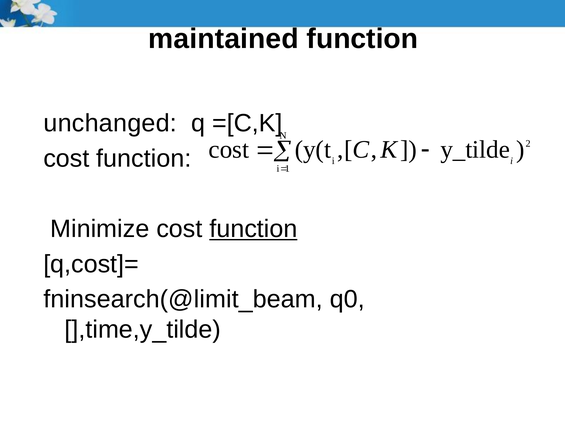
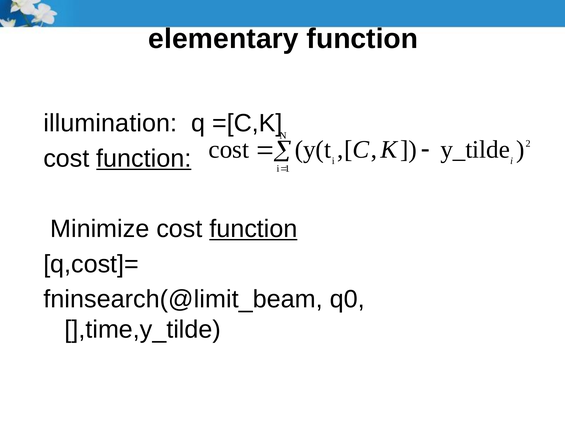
maintained: maintained -> elementary
unchanged: unchanged -> illumination
function at (144, 158) underline: none -> present
